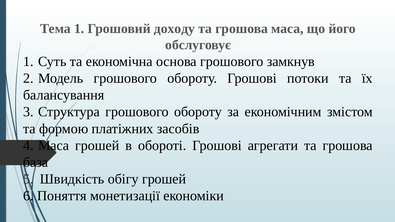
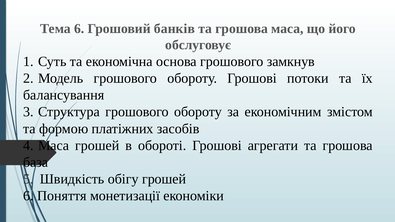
Тема 1: 1 -> 6
доходу: доходу -> банків
